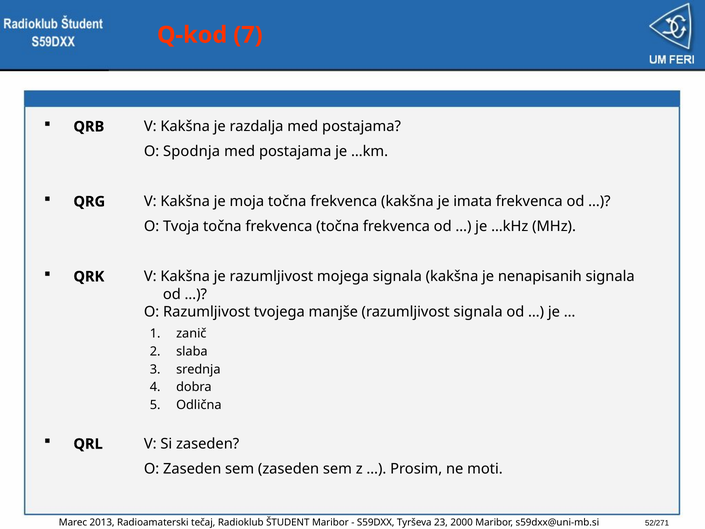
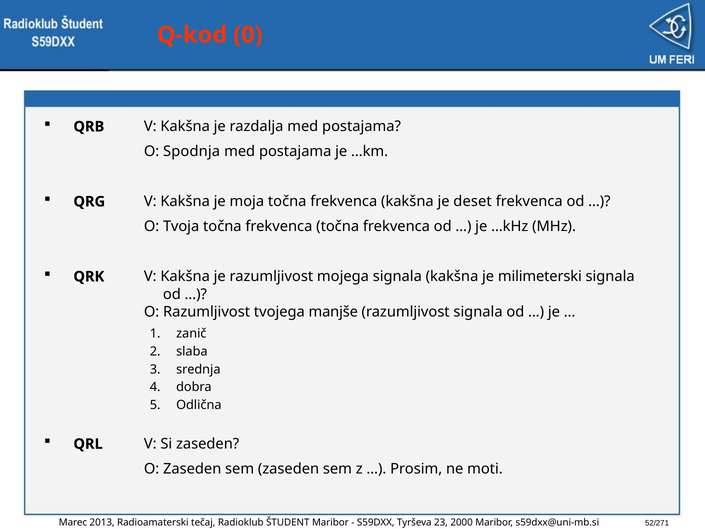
7: 7 -> 0
imata: imata -> deset
nenapisanih: nenapisanih -> milimeterski
